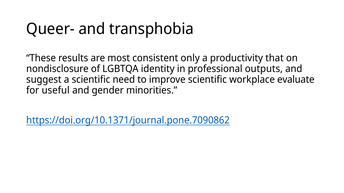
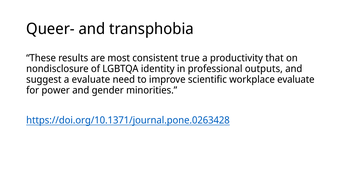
only: only -> true
a scientific: scientific -> evaluate
useful: useful -> power
https://doi.org/10.1371/journal.pone.7090862: https://doi.org/10.1371/journal.pone.7090862 -> https://doi.org/10.1371/journal.pone.0263428
